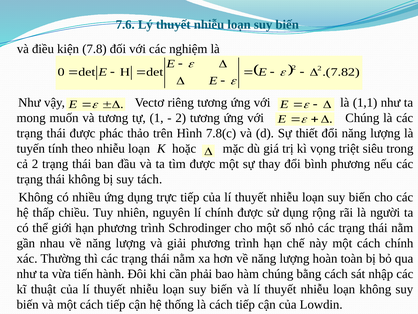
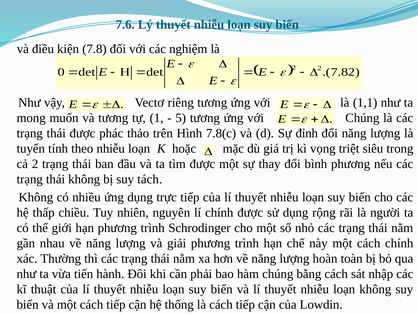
2 at (181, 118): 2 -> 5
thiết: thiết -> đỉnh
